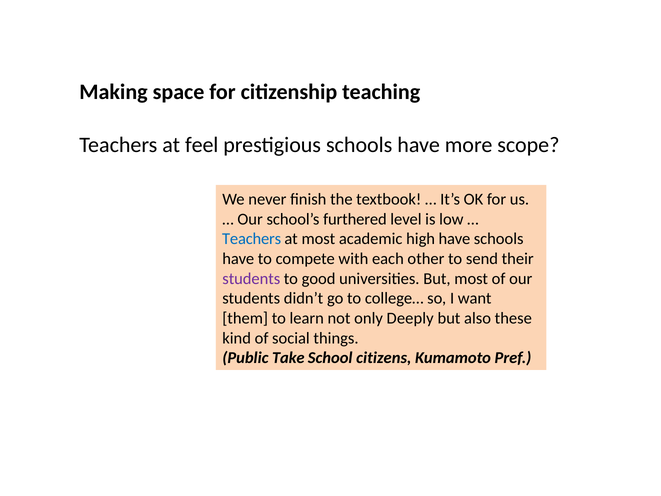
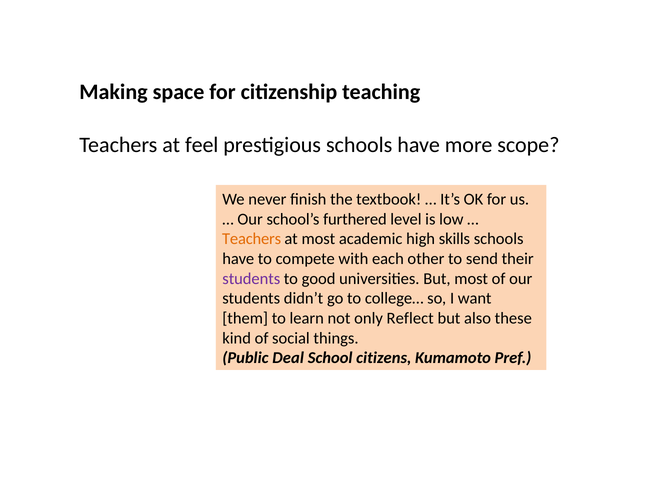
Teachers at (252, 239) colour: blue -> orange
high have: have -> skills
Deeply: Deeply -> Reflect
Take: Take -> Deal
